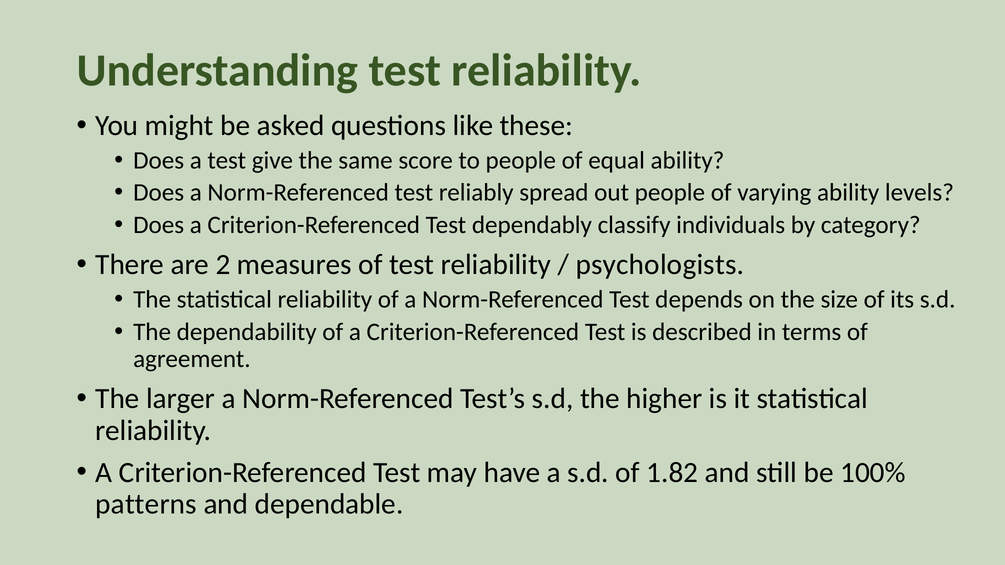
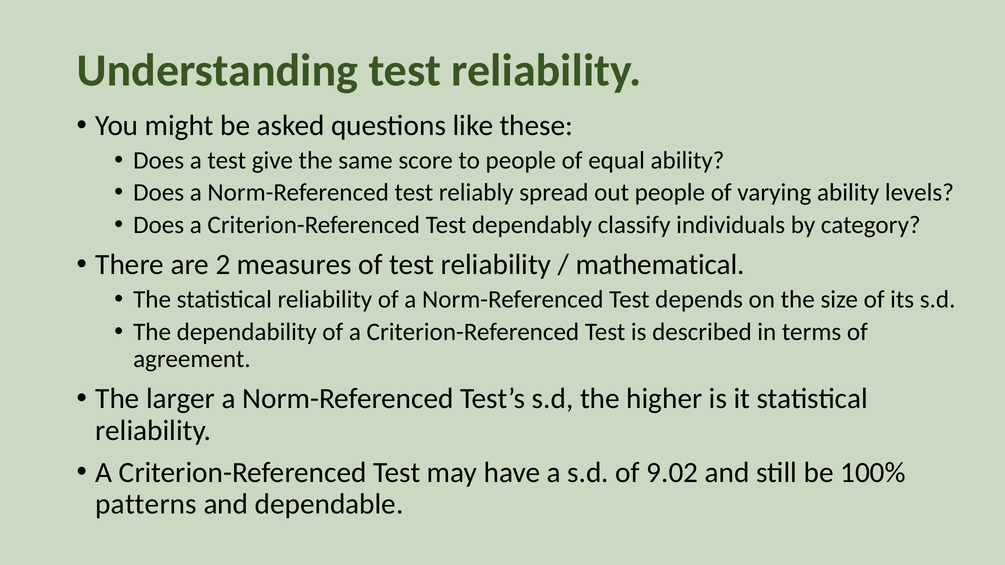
psychologists: psychologists -> mathematical
1.82: 1.82 -> 9.02
